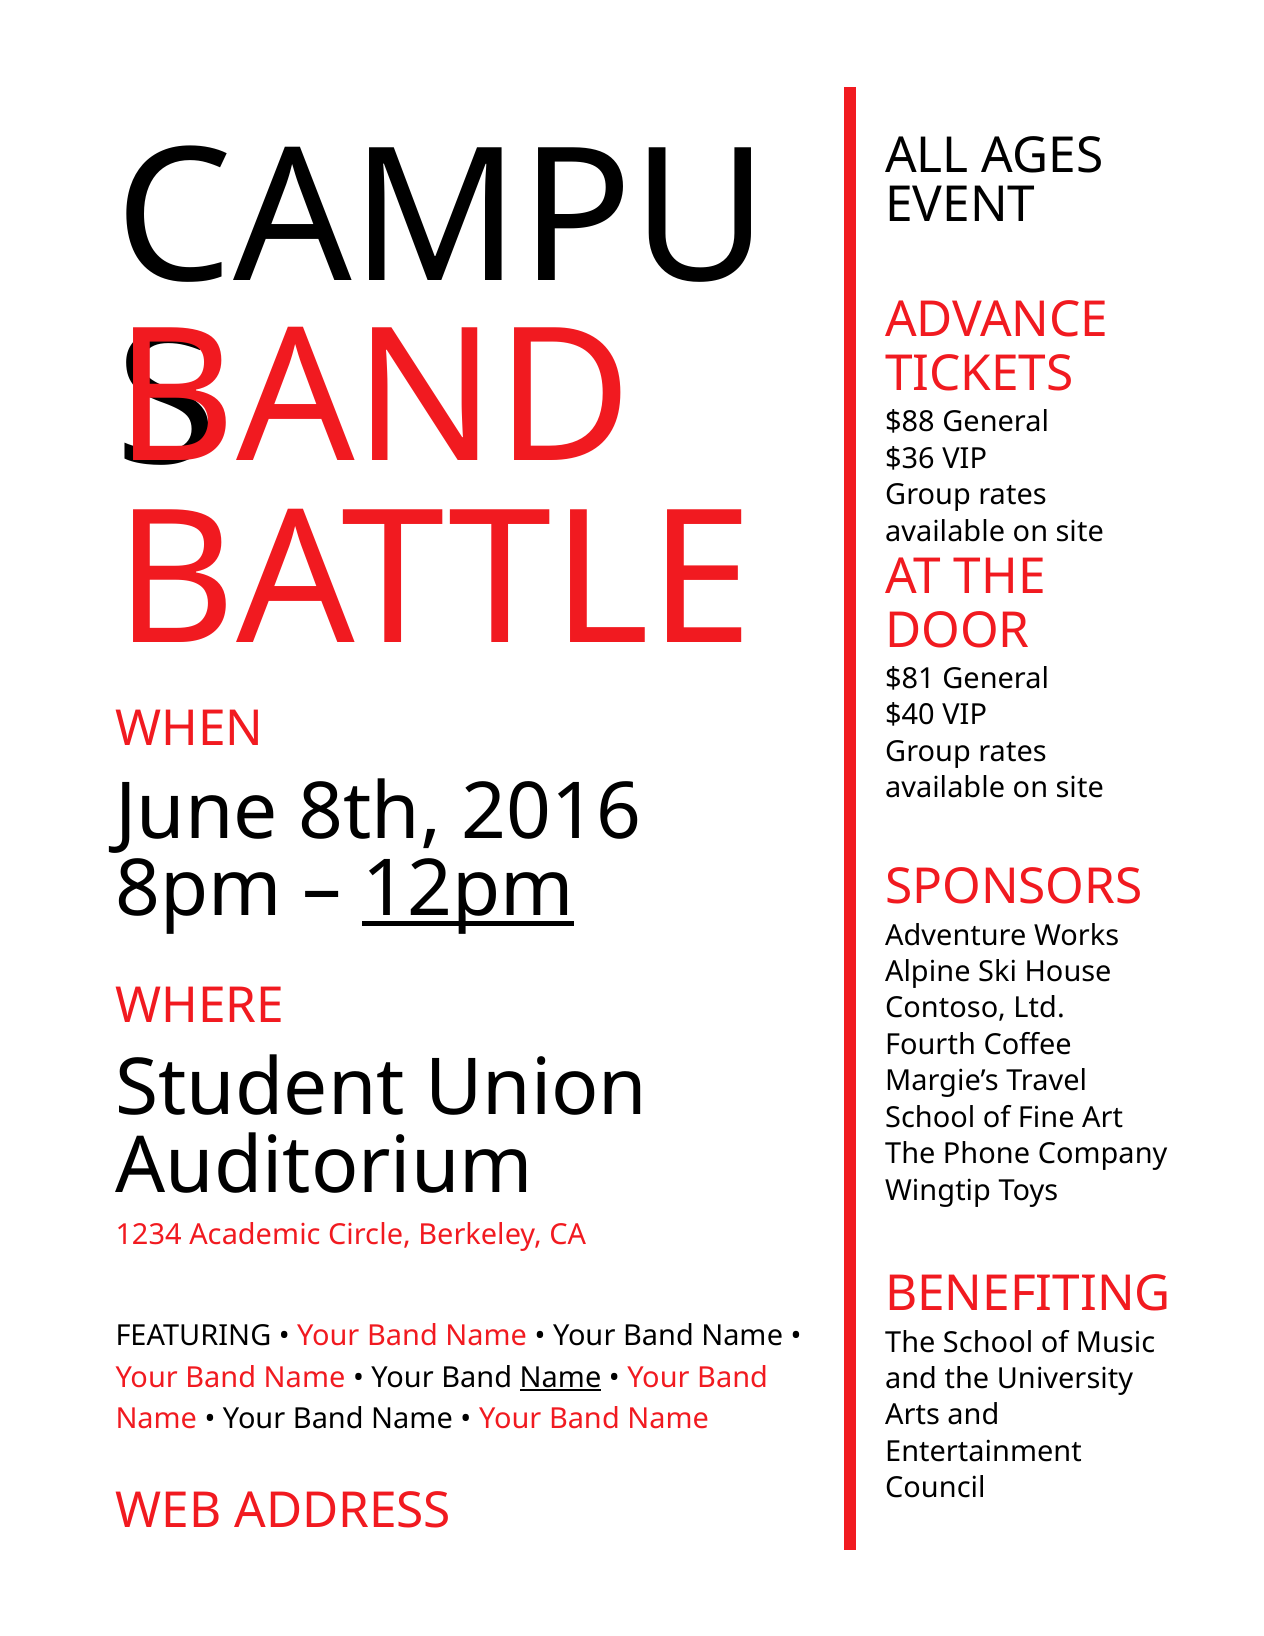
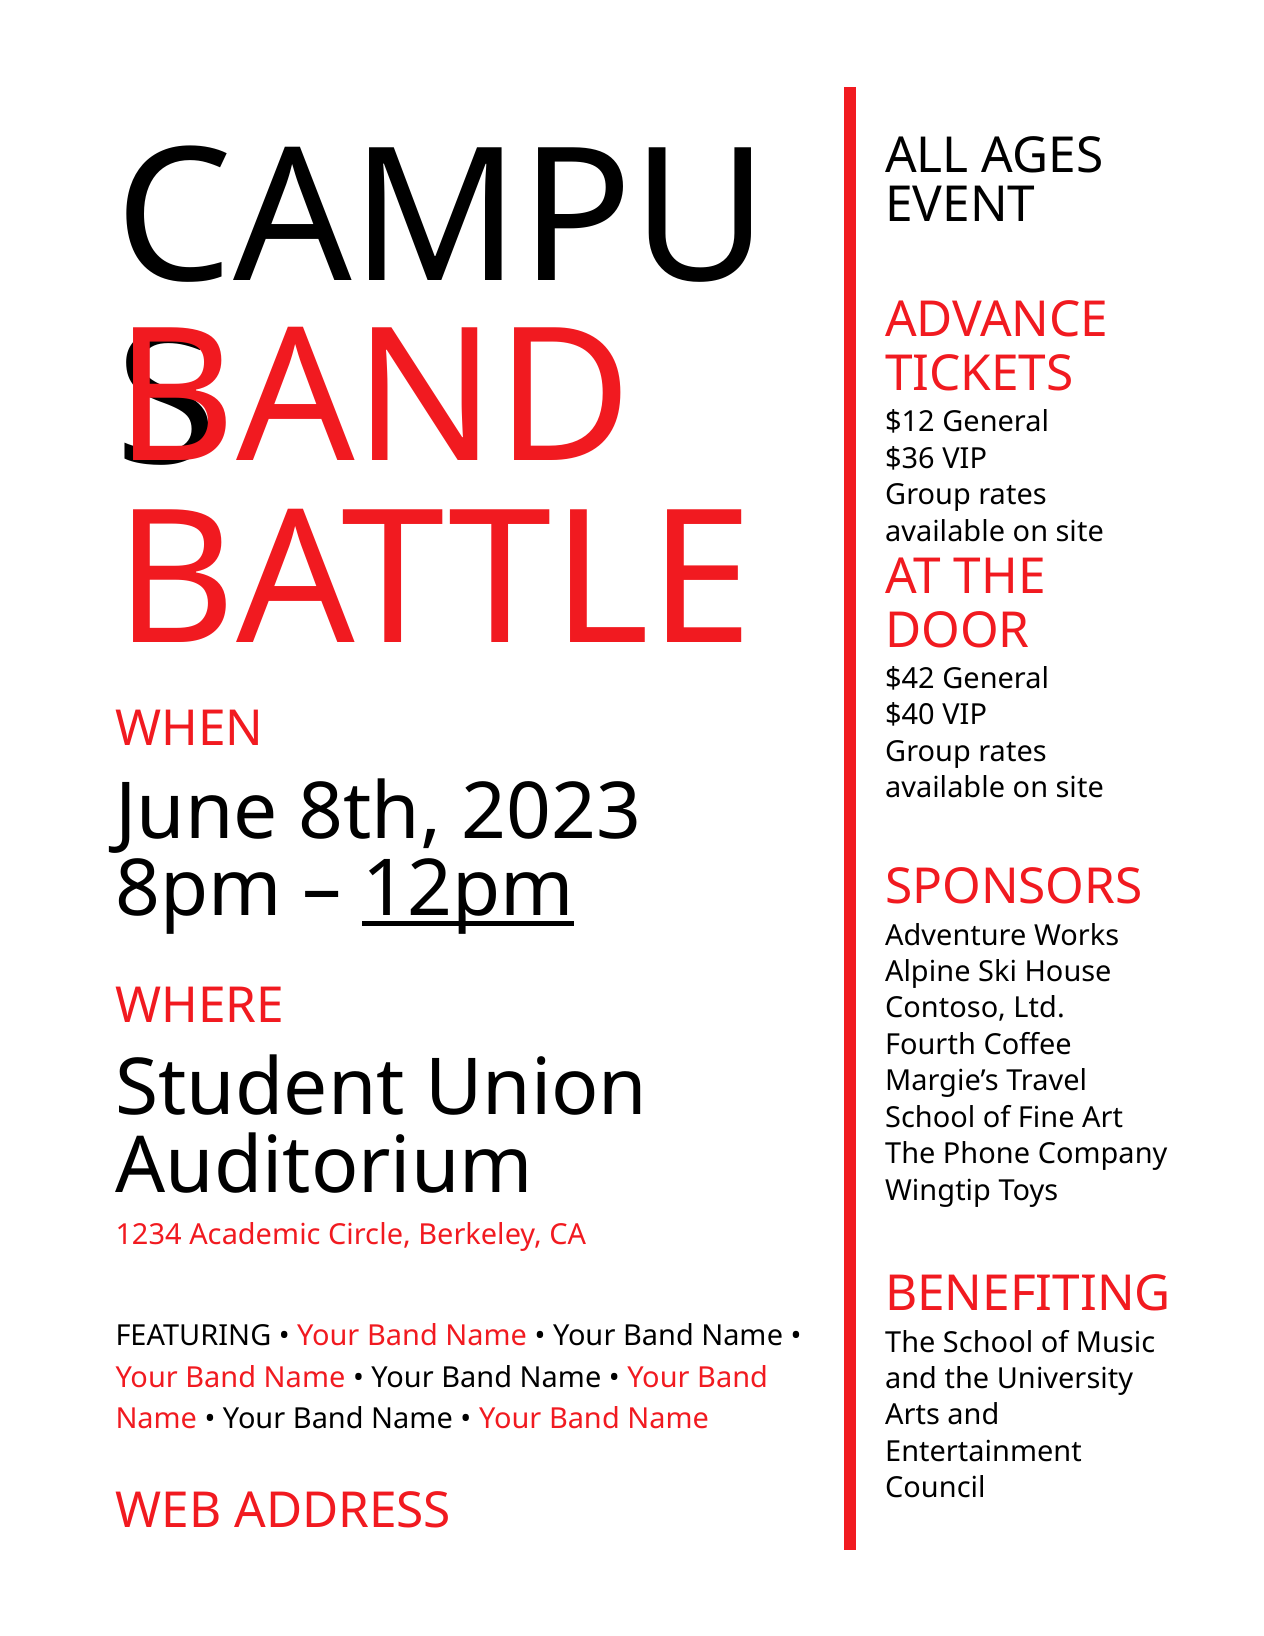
$88: $88 -> $12
$81: $81 -> $42
2016: 2016 -> 2023
Name at (561, 1377) underline: present -> none
